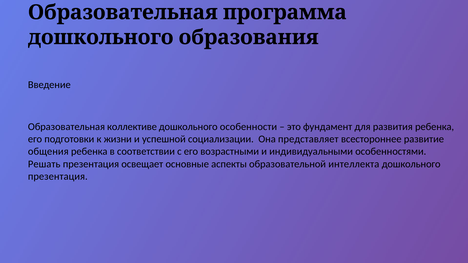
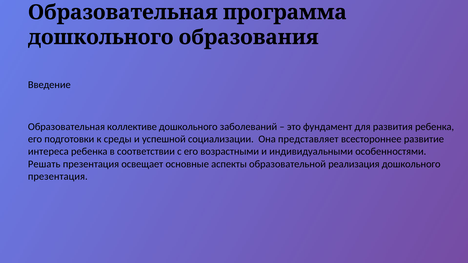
особенности: особенности -> заболеваний
жизни: жизни -> среды
общения: общения -> интереса
интеллекта: интеллекта -> реализация
